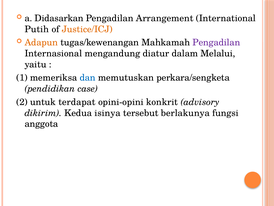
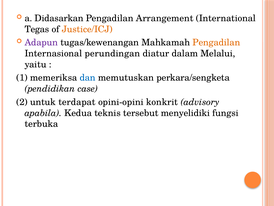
Putih: Putih -> Tegas
Adapun colour: orange -> purple
Pengadilan at (216, 42) colour: purple -> orange
mengandung: mengandung -> perundingan
dikirim: dikirim -> apabila
isinya: isinya -> teknis
berlakunya: berlakunya -> menyelidiki
anggota: anggota -> terbuka
